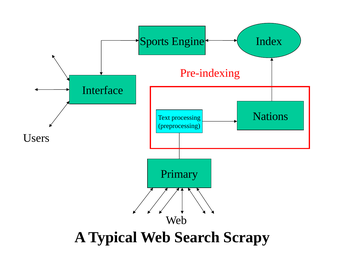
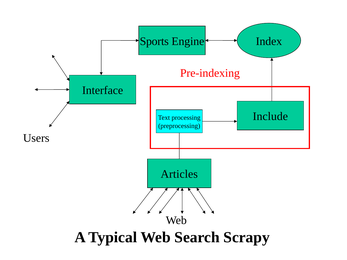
Nations: Nations -> Include
Primary: Primary -> Articles
